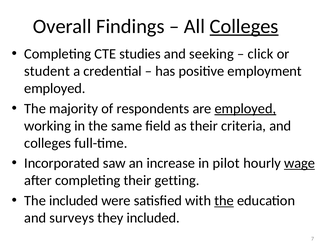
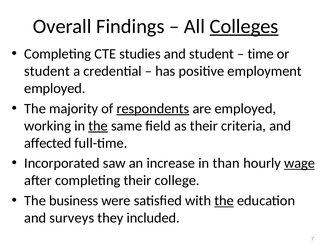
and seeking: seeking -> student
click: click -> time
respondents underline: none -> present
employed at (245, 109) underline: present -> none
the at (98, 126) underline: none -> present
colleges at (48, 143): colleges -> affected
pilot: pilot -> than
getting: getting -> college
The included: included -> business
